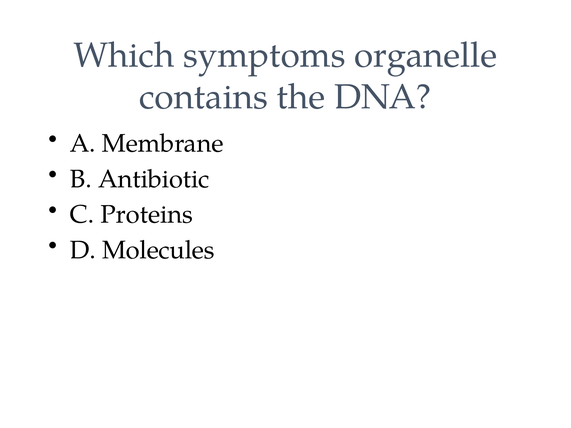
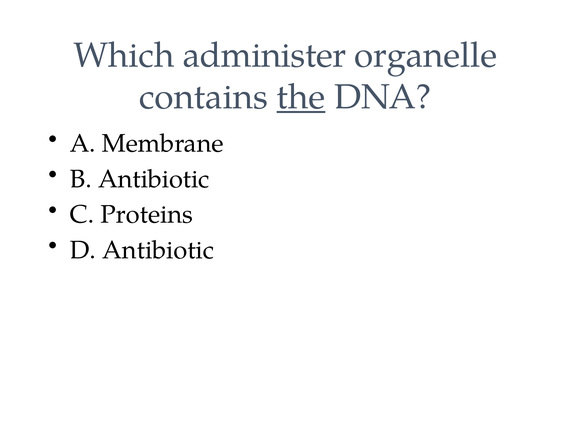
symptoms: symptoms -> administer
the underline: none -> present
D Molecules: Molecules -> Antibiotic
